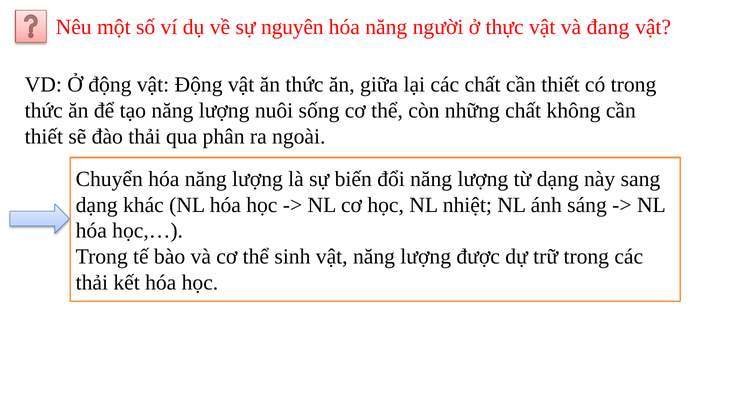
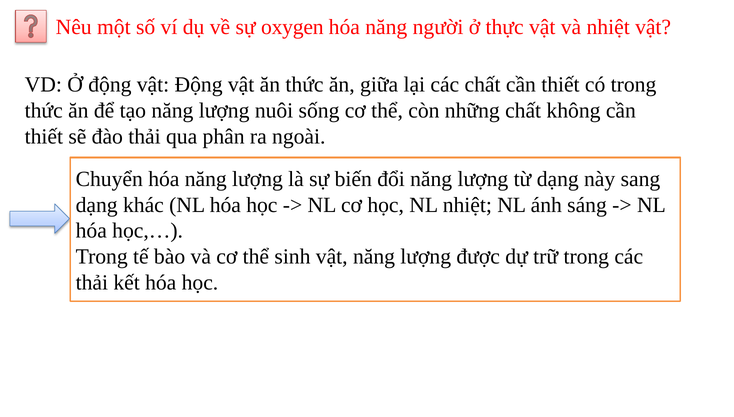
nguyên: nguyên -> oxygen
và đang: đang -> nhiệt
